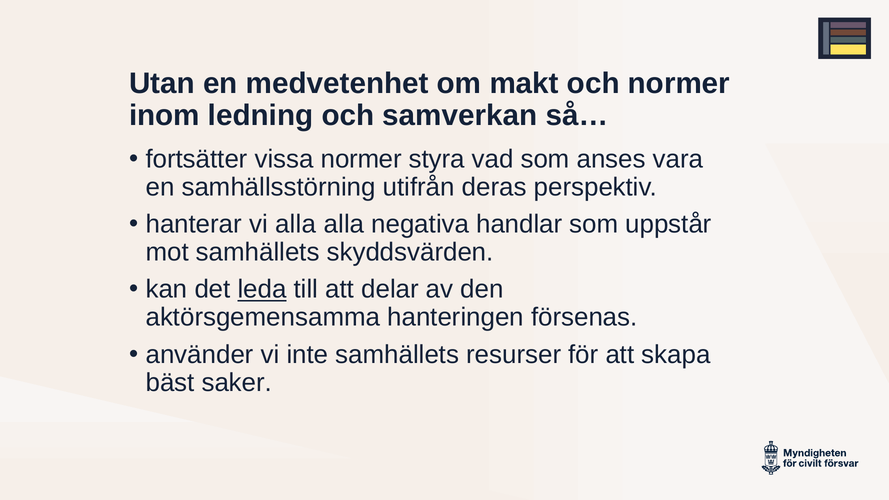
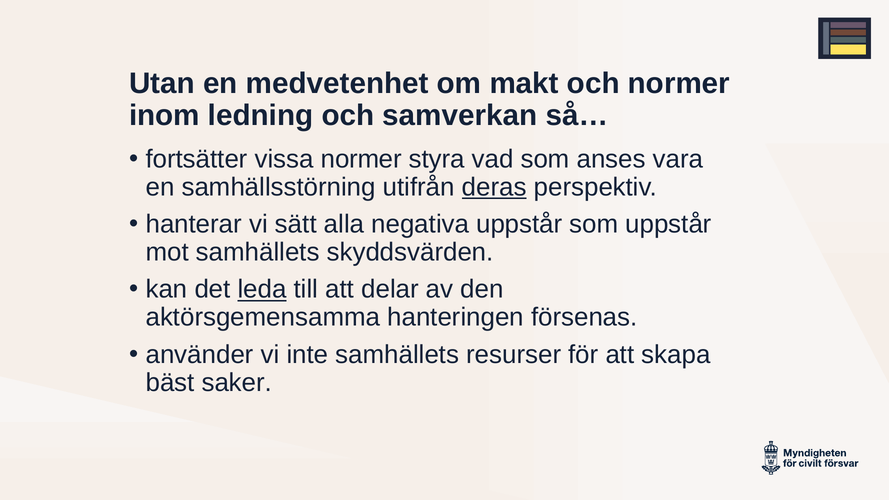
deras underline: none -> present
vi alla: alla -> sätt
negativa handlar: handlar -> uppstår
